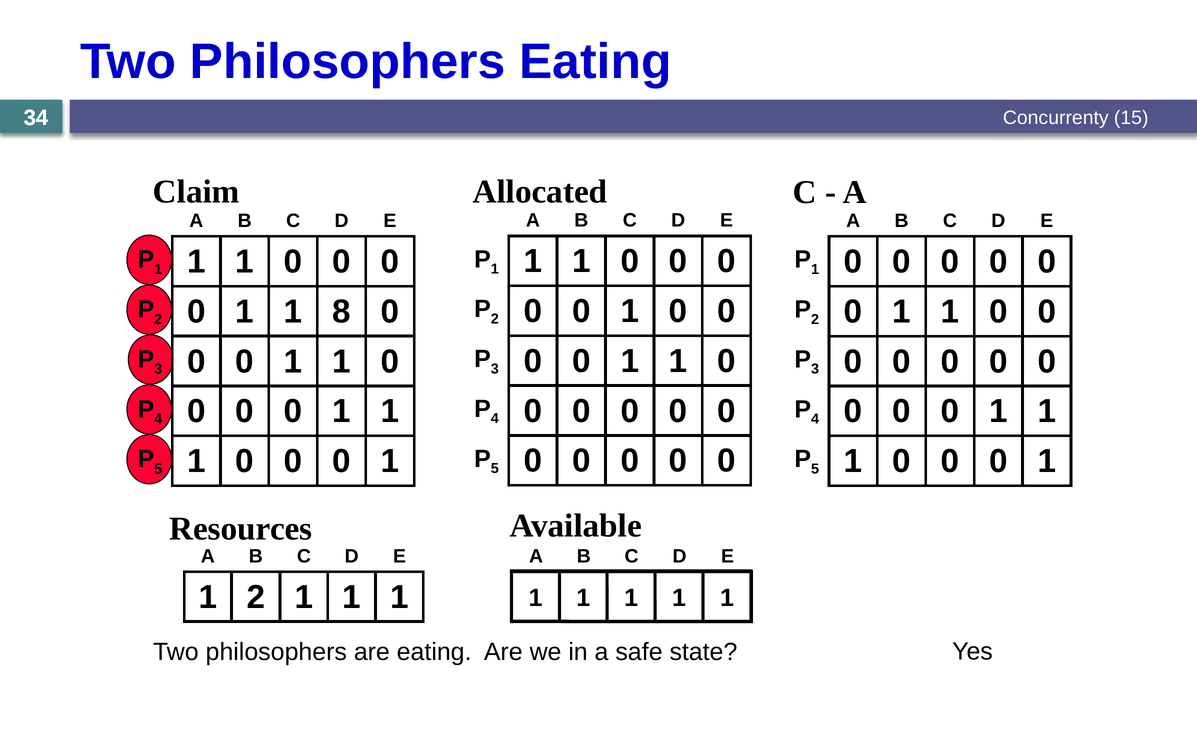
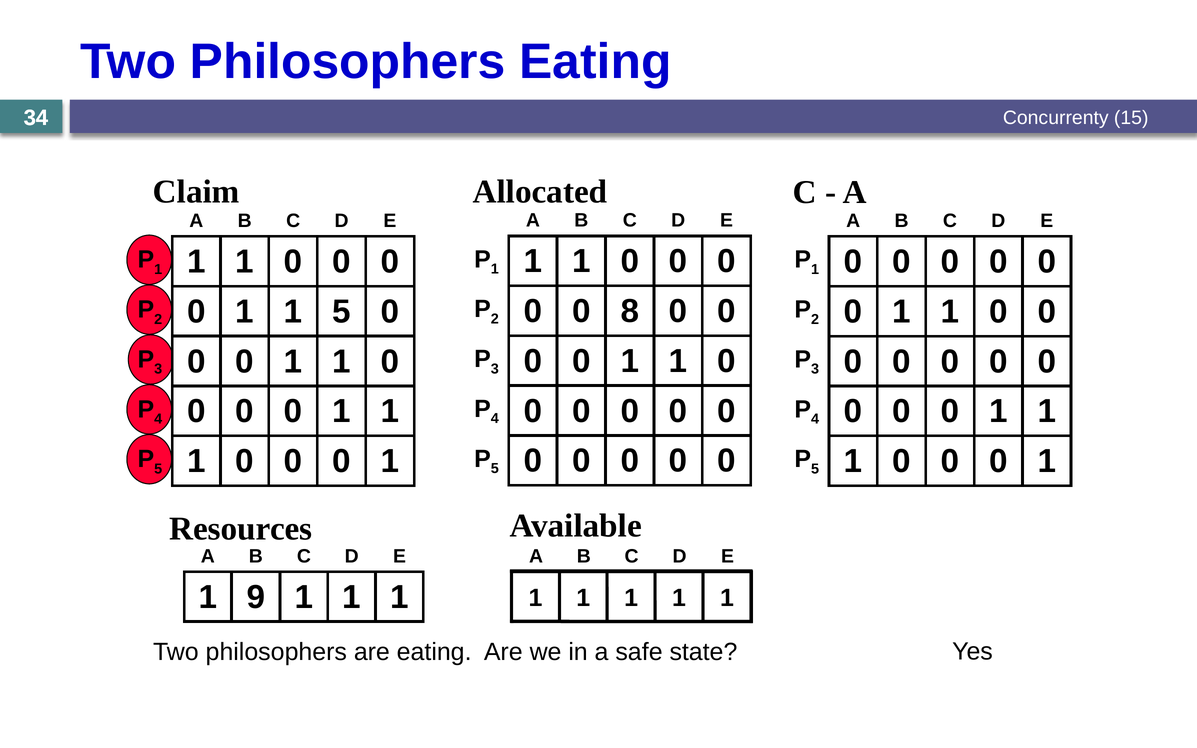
1 at (630, 311): 1 -> 8
1 8: 8 -> 5
1 2: 2 -> 9
